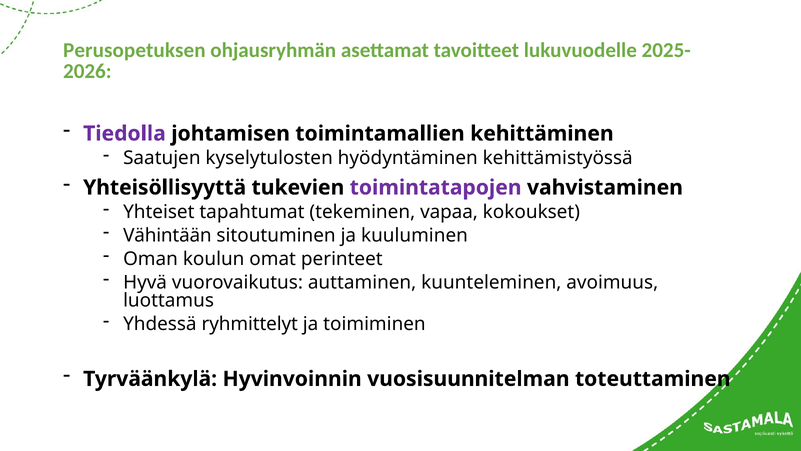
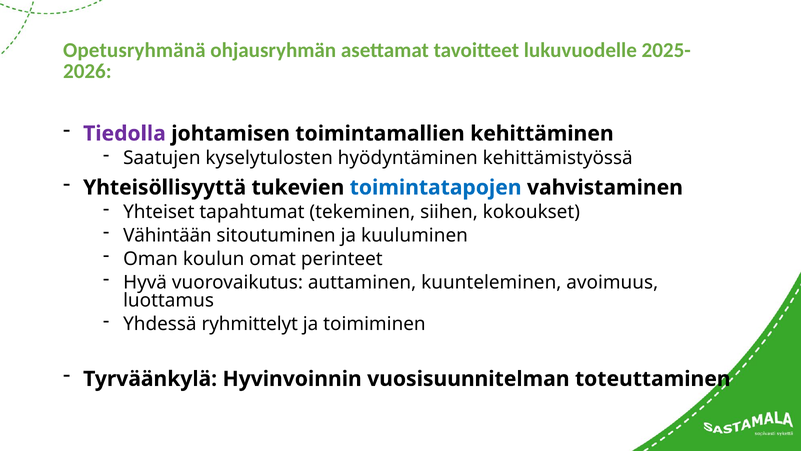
Perusopetuksen: Perusopetuksen -> Opetusryhmänä
toimintatapojen colour: purple -> blue
vapaa: vapaa -> siihen
